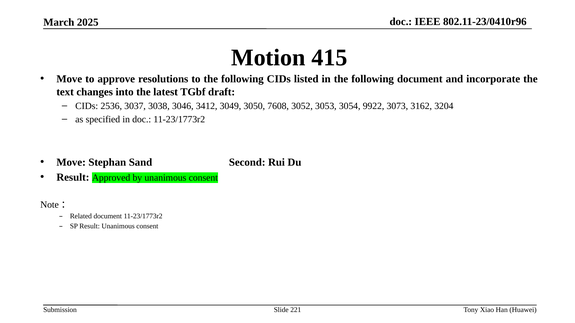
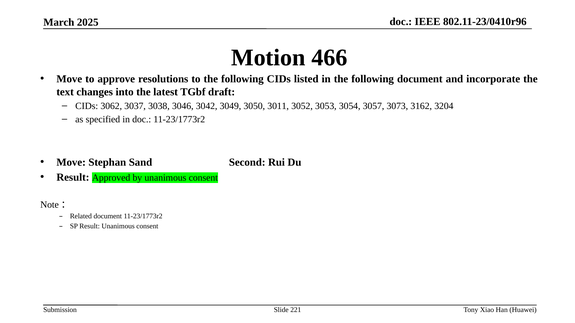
415: 415 -> 466
2536: 2536 -> 3062
3412: 3412 -> 3042
7608: 7608 -> 3011
9922: 9922 -> 3057
